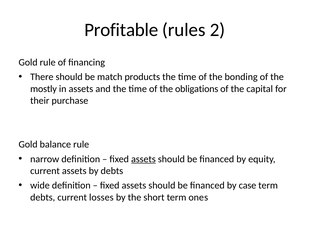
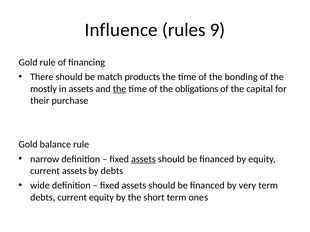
Profitable: Profitable -> Influence
2: 2 -> 9
the at (120, 89) underline: none -> present
case: case -> very
current losses: losses -> equity
